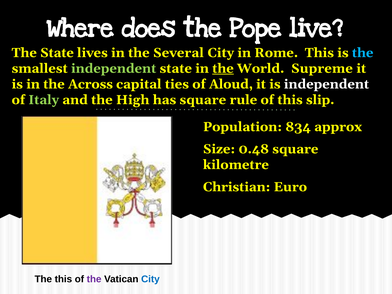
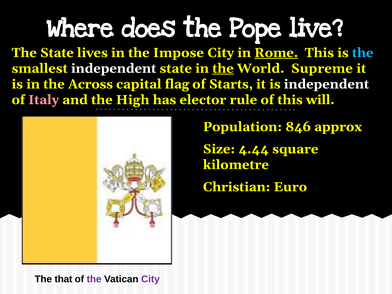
Several: Several -> Impose
Rome underline: none -> present
independent at (114, 68) colour: light green -> white
ties: ties -> flag
Aloud: Aloud -> Starts
Italy colour: light green -> pink
has square: square -> elector
slip: slip -> will
834: 834 -> 846
0.48: 0.48 -> 4.44
The this: this -> that
City at (150, 279) colour: blue -> purple
